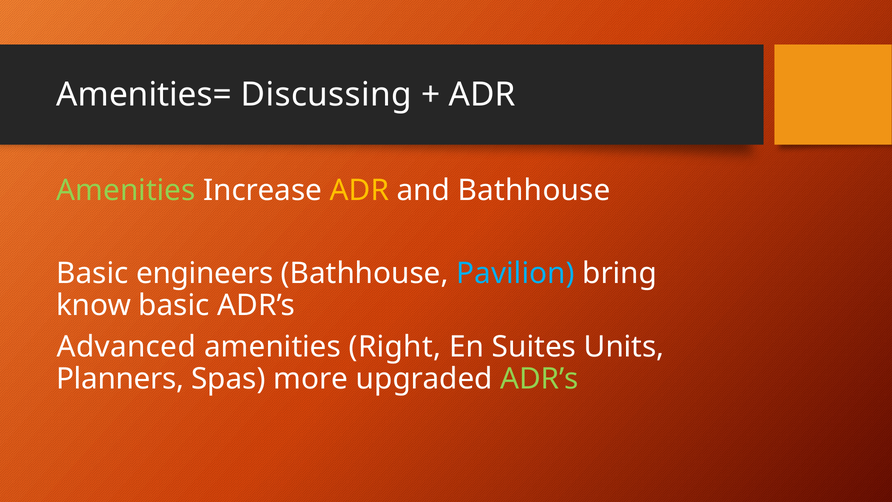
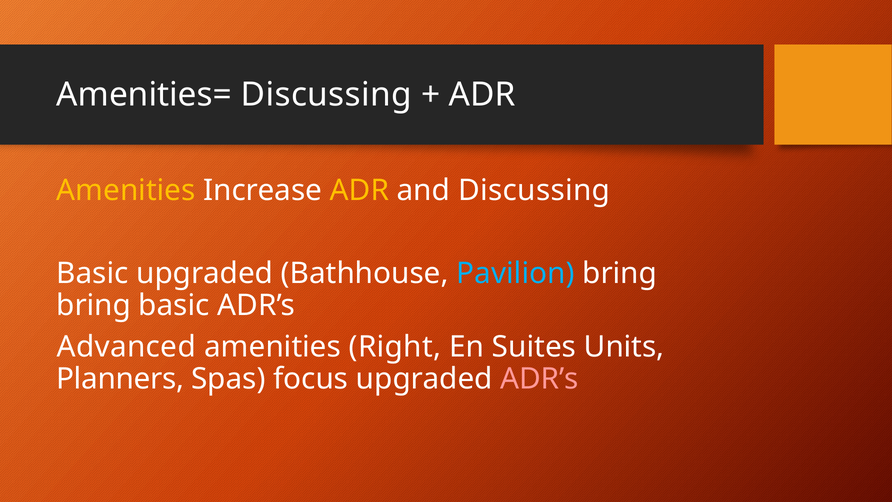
Amenities at (126, 190) colour: light green -> yellow
and Bathhouse: Bathhouse -> Discussing
Basic engineers: engineers -> upgraded
know at (94, 305): know -> bring
more: more -> focus
ADR’s at (539, 379) colour: light green -> pink
